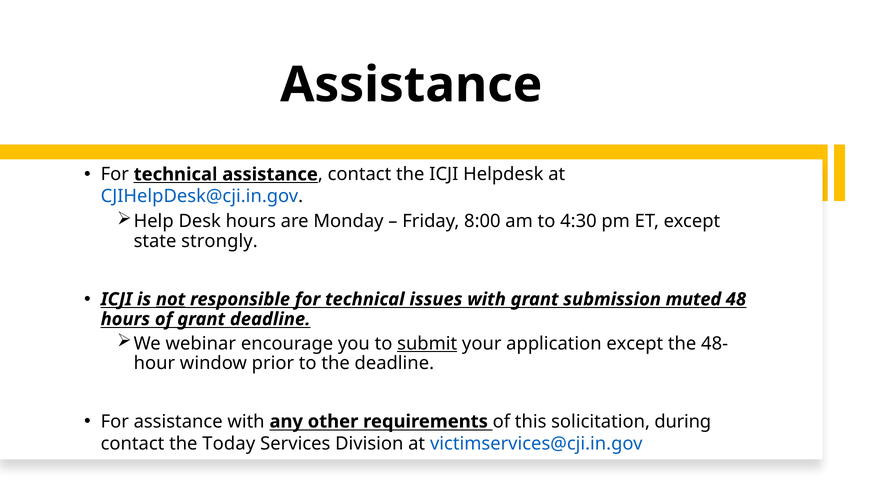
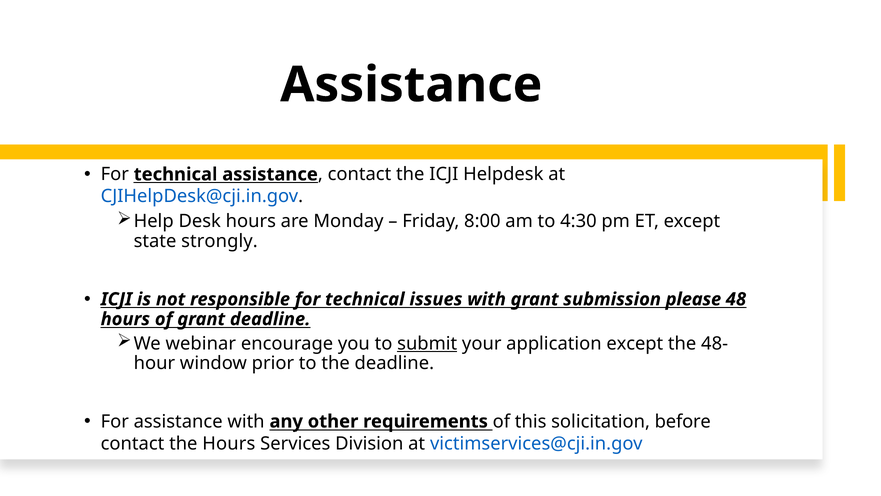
not underline: present -> none
muted: muted -> please
during: during -> before
the Today: Today -> Hours
